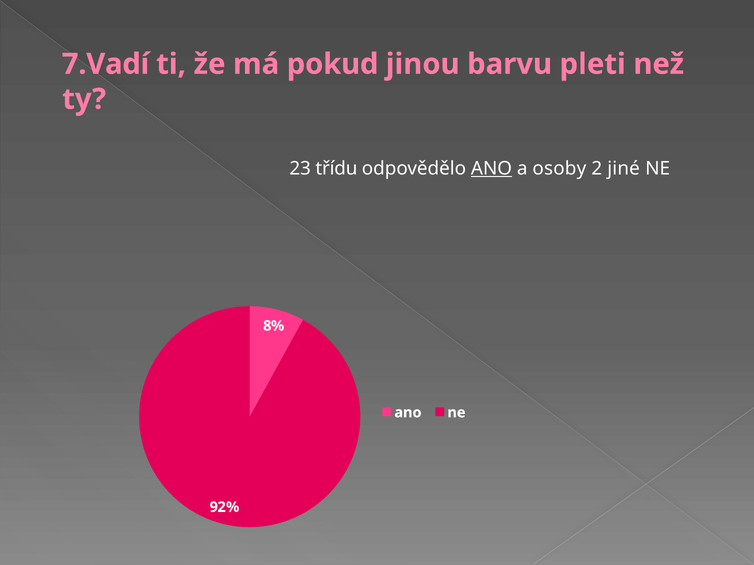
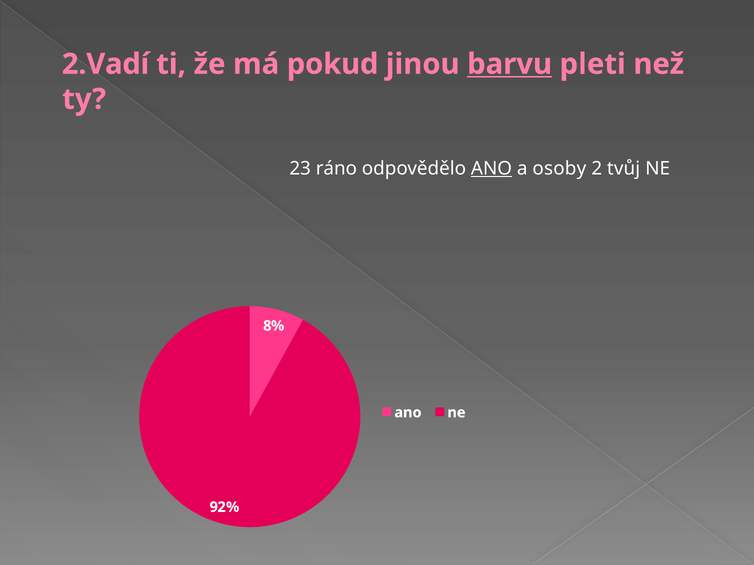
7.Vadí: 7.Vadí -> 2.Vadí
barvu underline: none -> present
třídu: třídu -> ráno
jiné: jiné -> tvůj
